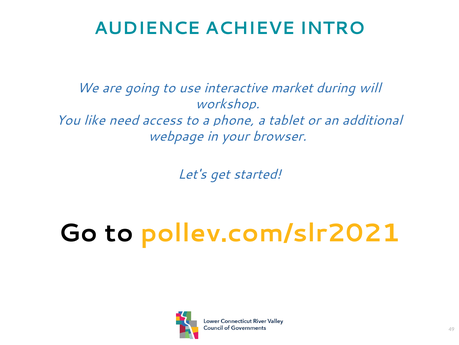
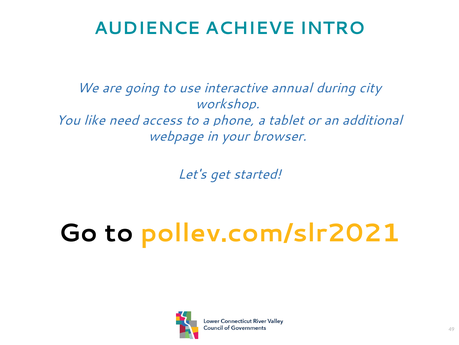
market: market -> annual
will: will -> city
